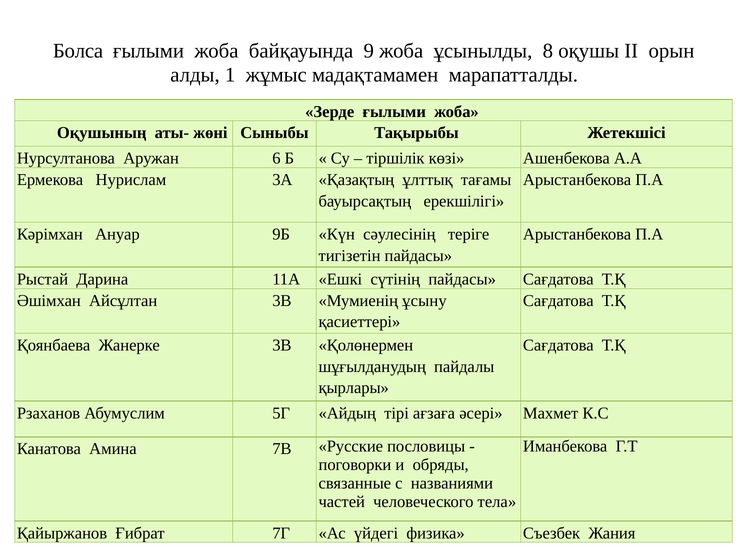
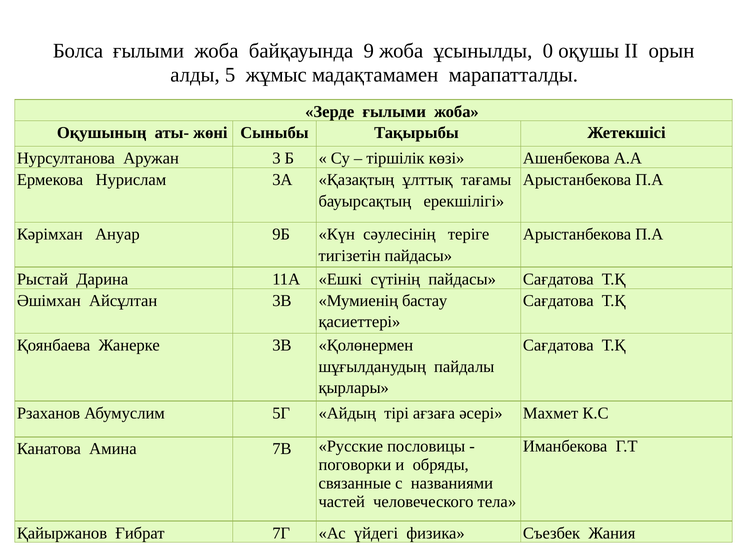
8: 8 -> 0
1: 1 -> 5
6: 6 -> 3
ұсыну: ұсыну -> бастау
